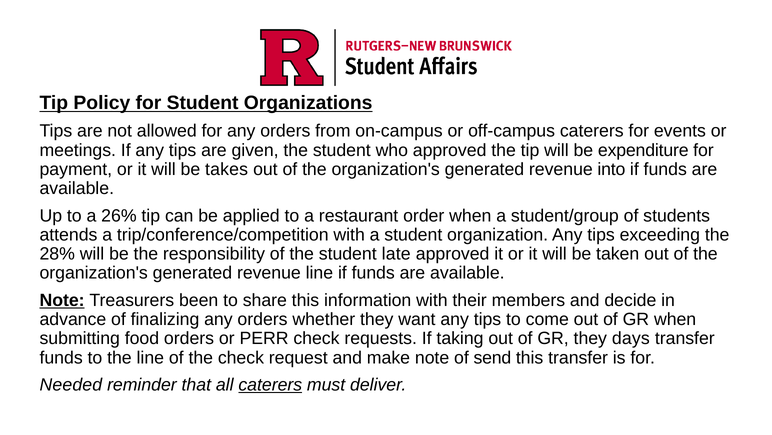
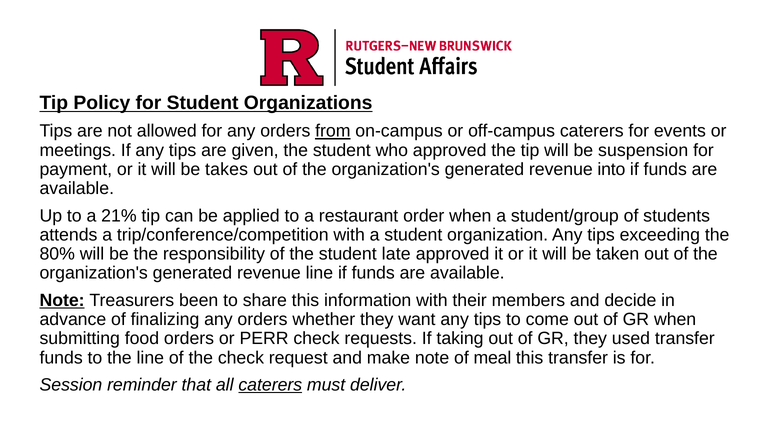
from underline: none -> present
expenditure: expenditure -> suspension
26%: 26% -> 21%
28%: 28% -> 80%
days: days -> used
send: send -> meal
Needed: Needed -> Session
